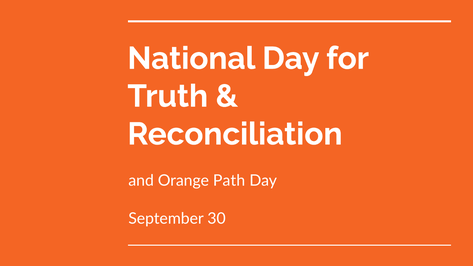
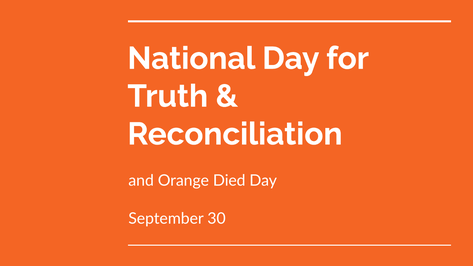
Path: Path -> Died
